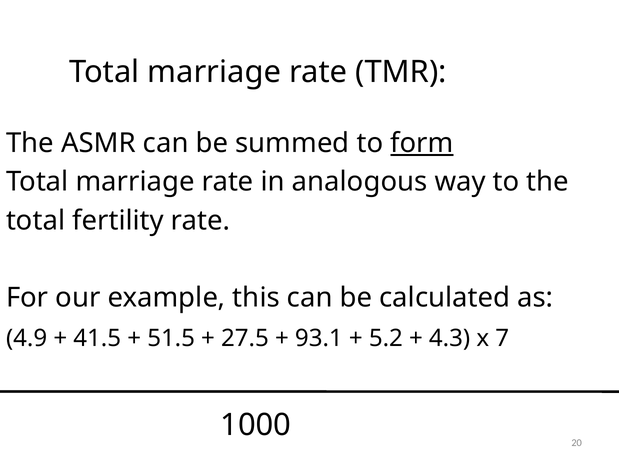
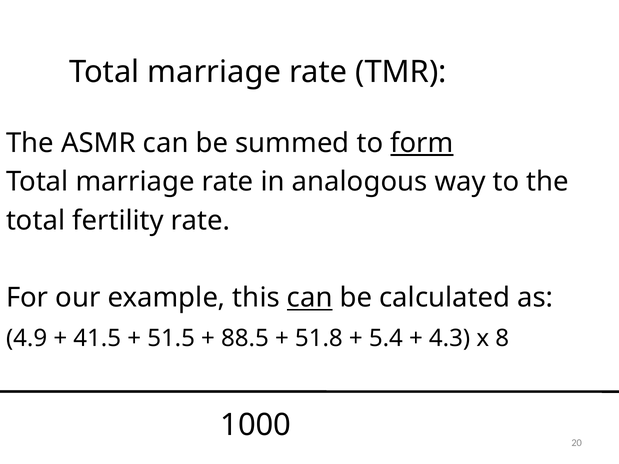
can at (310, 298) underline: none -> present
27.5: 27.5 -> 88.5
93.1: 93.1 -> 51.8
5.2: 5.2 -> 5.4
7: 7 -> 8
